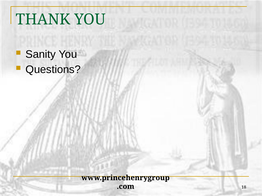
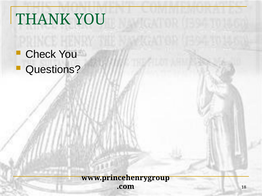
Sanity: Sanity -> Check
